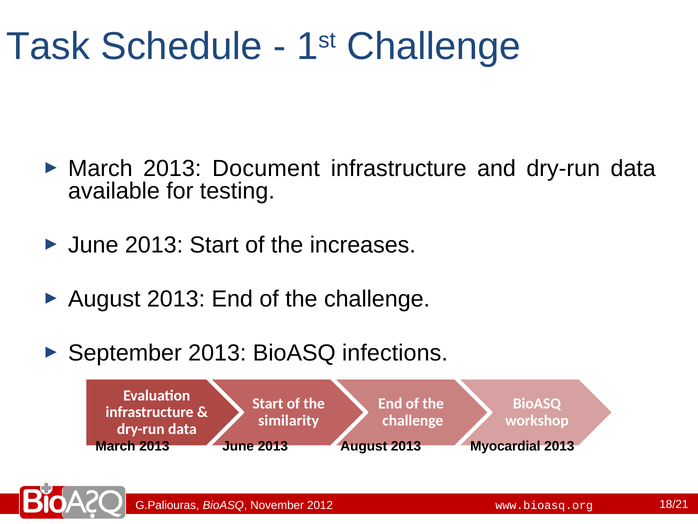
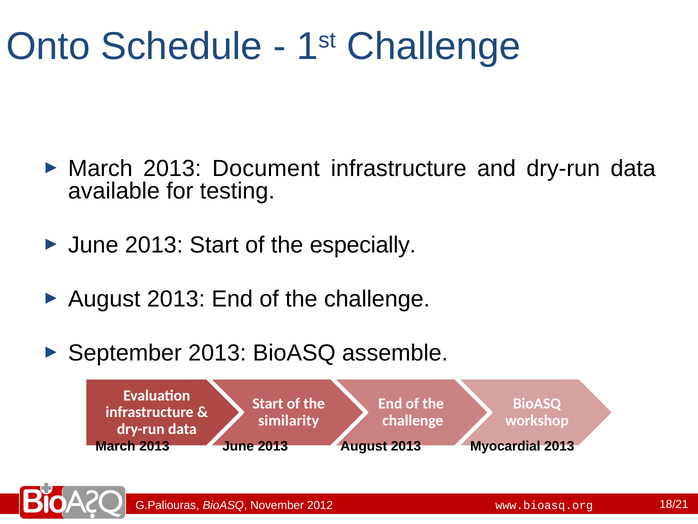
Task: Task -> Onto
increases: increases -> especially
infections: infections -> assemble
